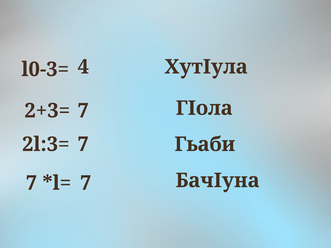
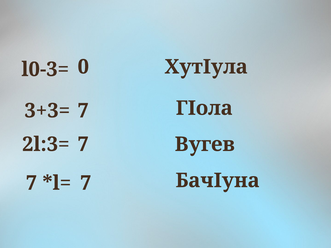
4: 4 -> 0
2+3=: 2+3= -> 3+3=
Гьаби: Гьаби -> Вугев
